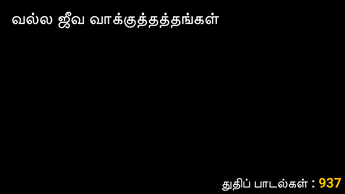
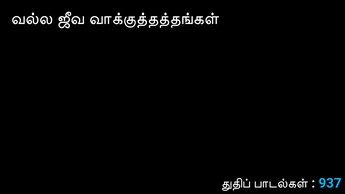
937 colour: yellow -> light blue
